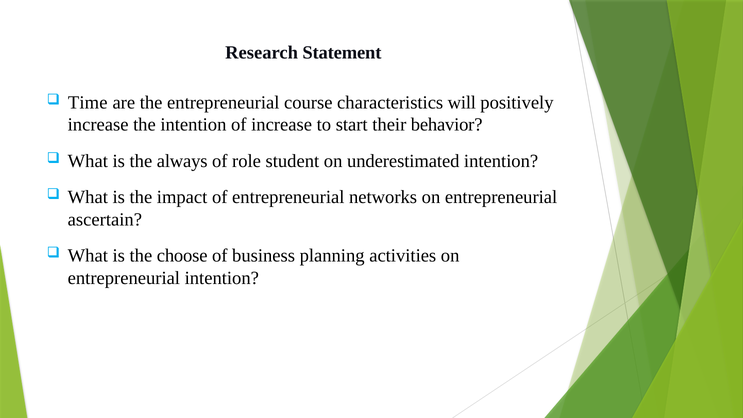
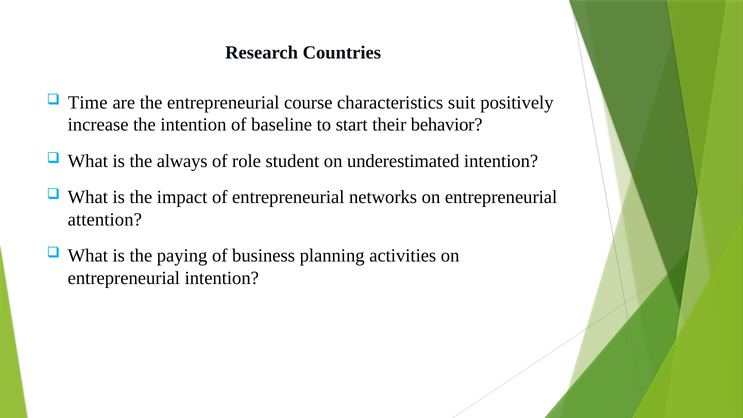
Statement: Statement -> Countries
will: will -> suit
of increase: increase -> baseline
ascertain: ascertain -> attention
choose: choose -> paying
